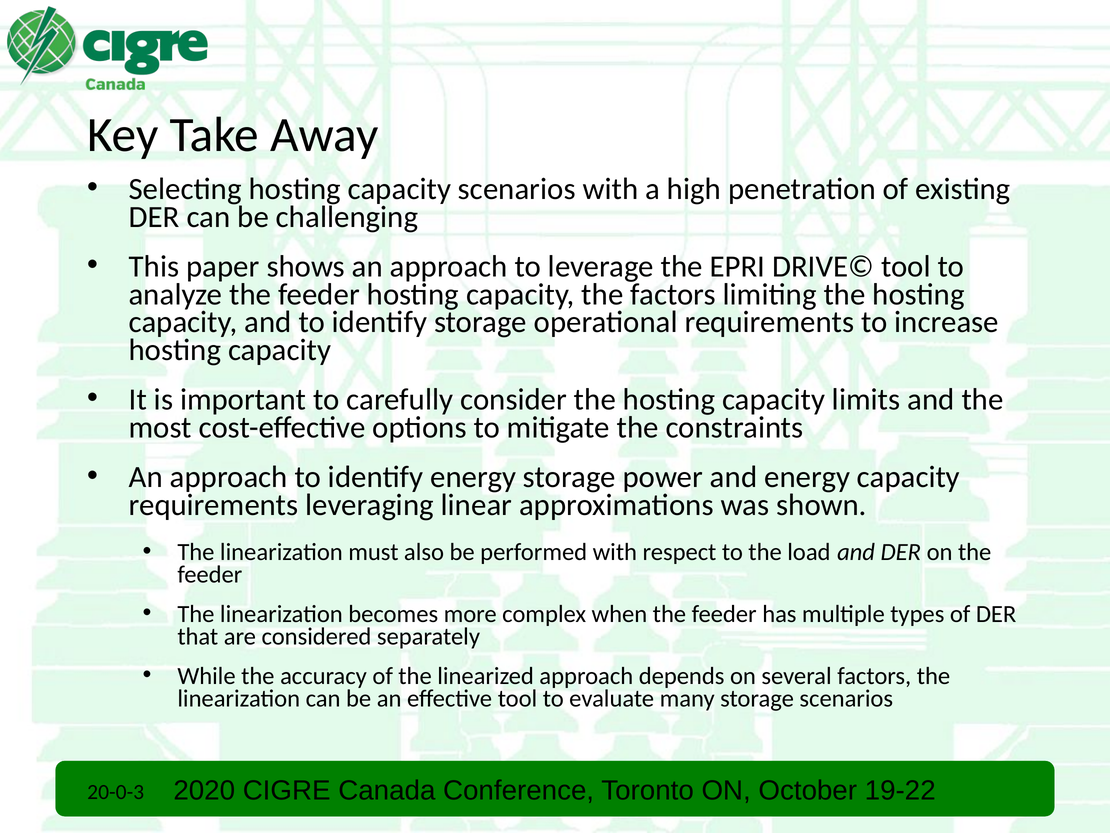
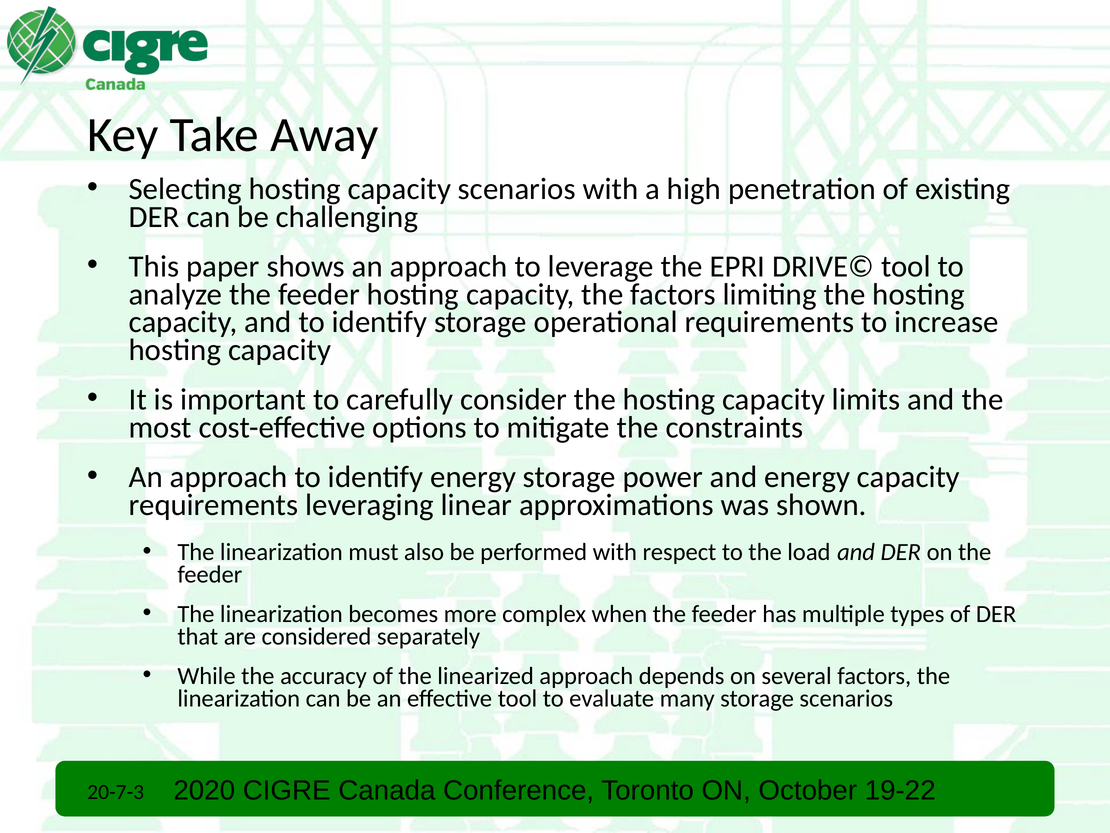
20-0-3: 20-0-3 -> 20-7-3
